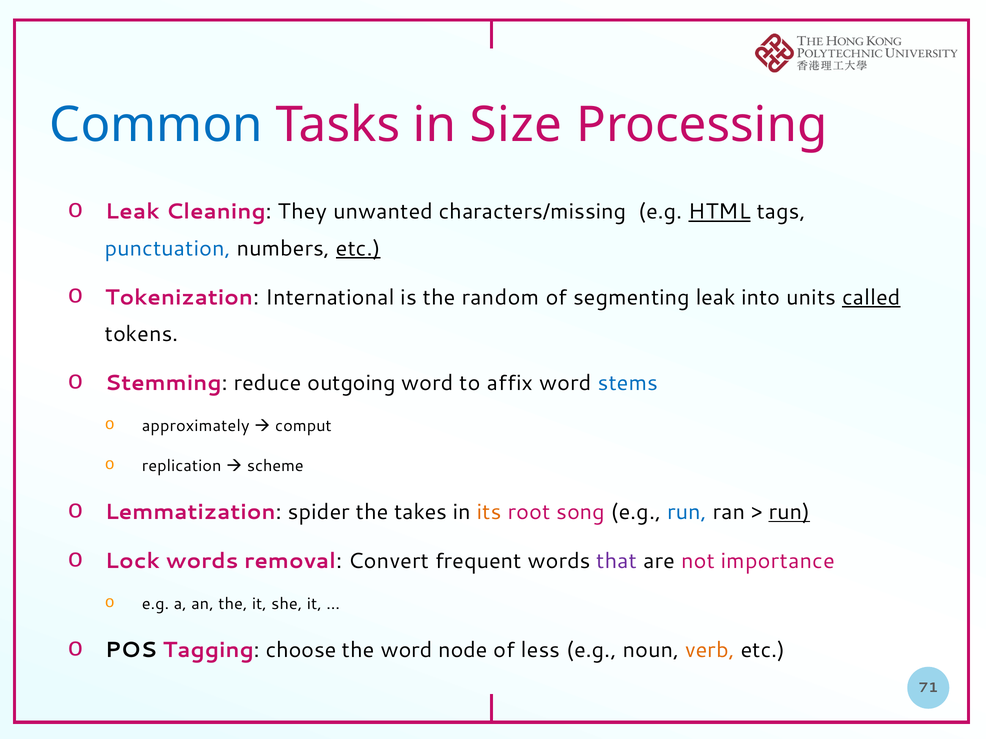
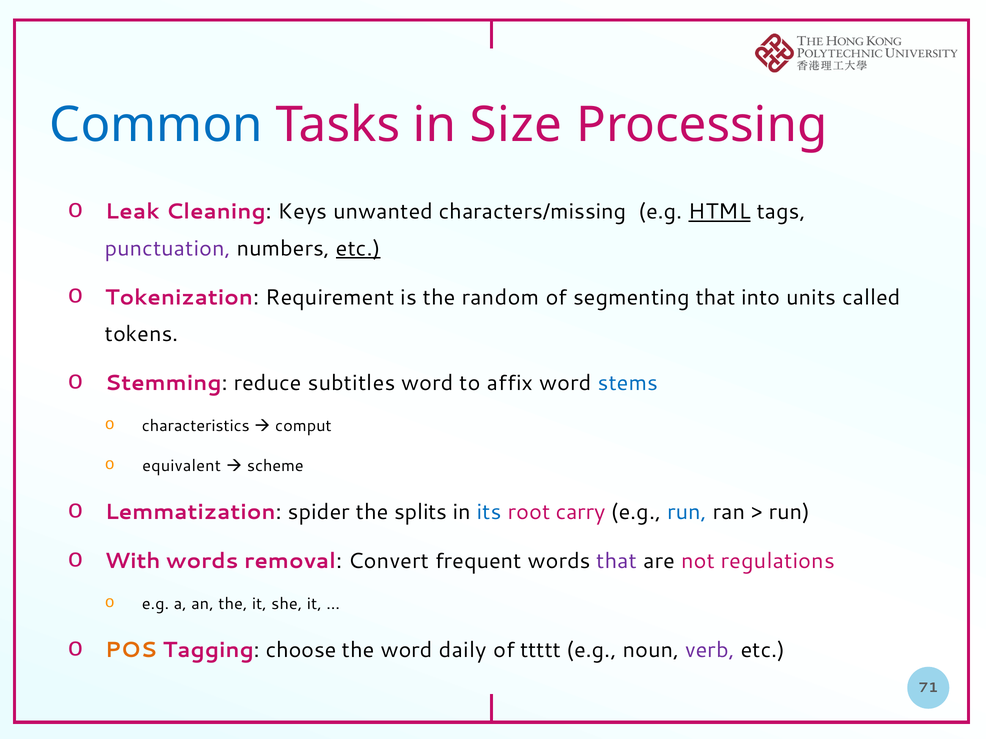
They: They -> Keys
punctuation colour: blue -> purple
International: International -> Requirement
segmenting leak: leak -> that
called underline: present -> none
outgoing: outgoing -> subtitles
approximately: approximately -> characteristics
replication: replication -> equivalent
takes: takes -> splits
its colour: orange -> blue
song: song -> carry
run at (789, 512) underline: present -> none
Lock: Lock -> With
importance: importance -> regulations
POS colour: black -> orange
node: node -> daily
less: less -> ttttt
verb colour: orange -> purple
